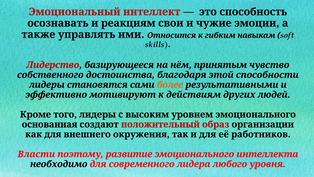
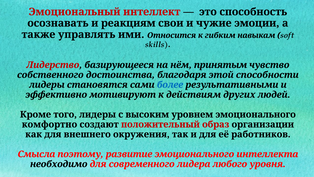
более colour: orange -> blue
основанная: основанная -> комфортно
Власти: Власти -> Смысла
